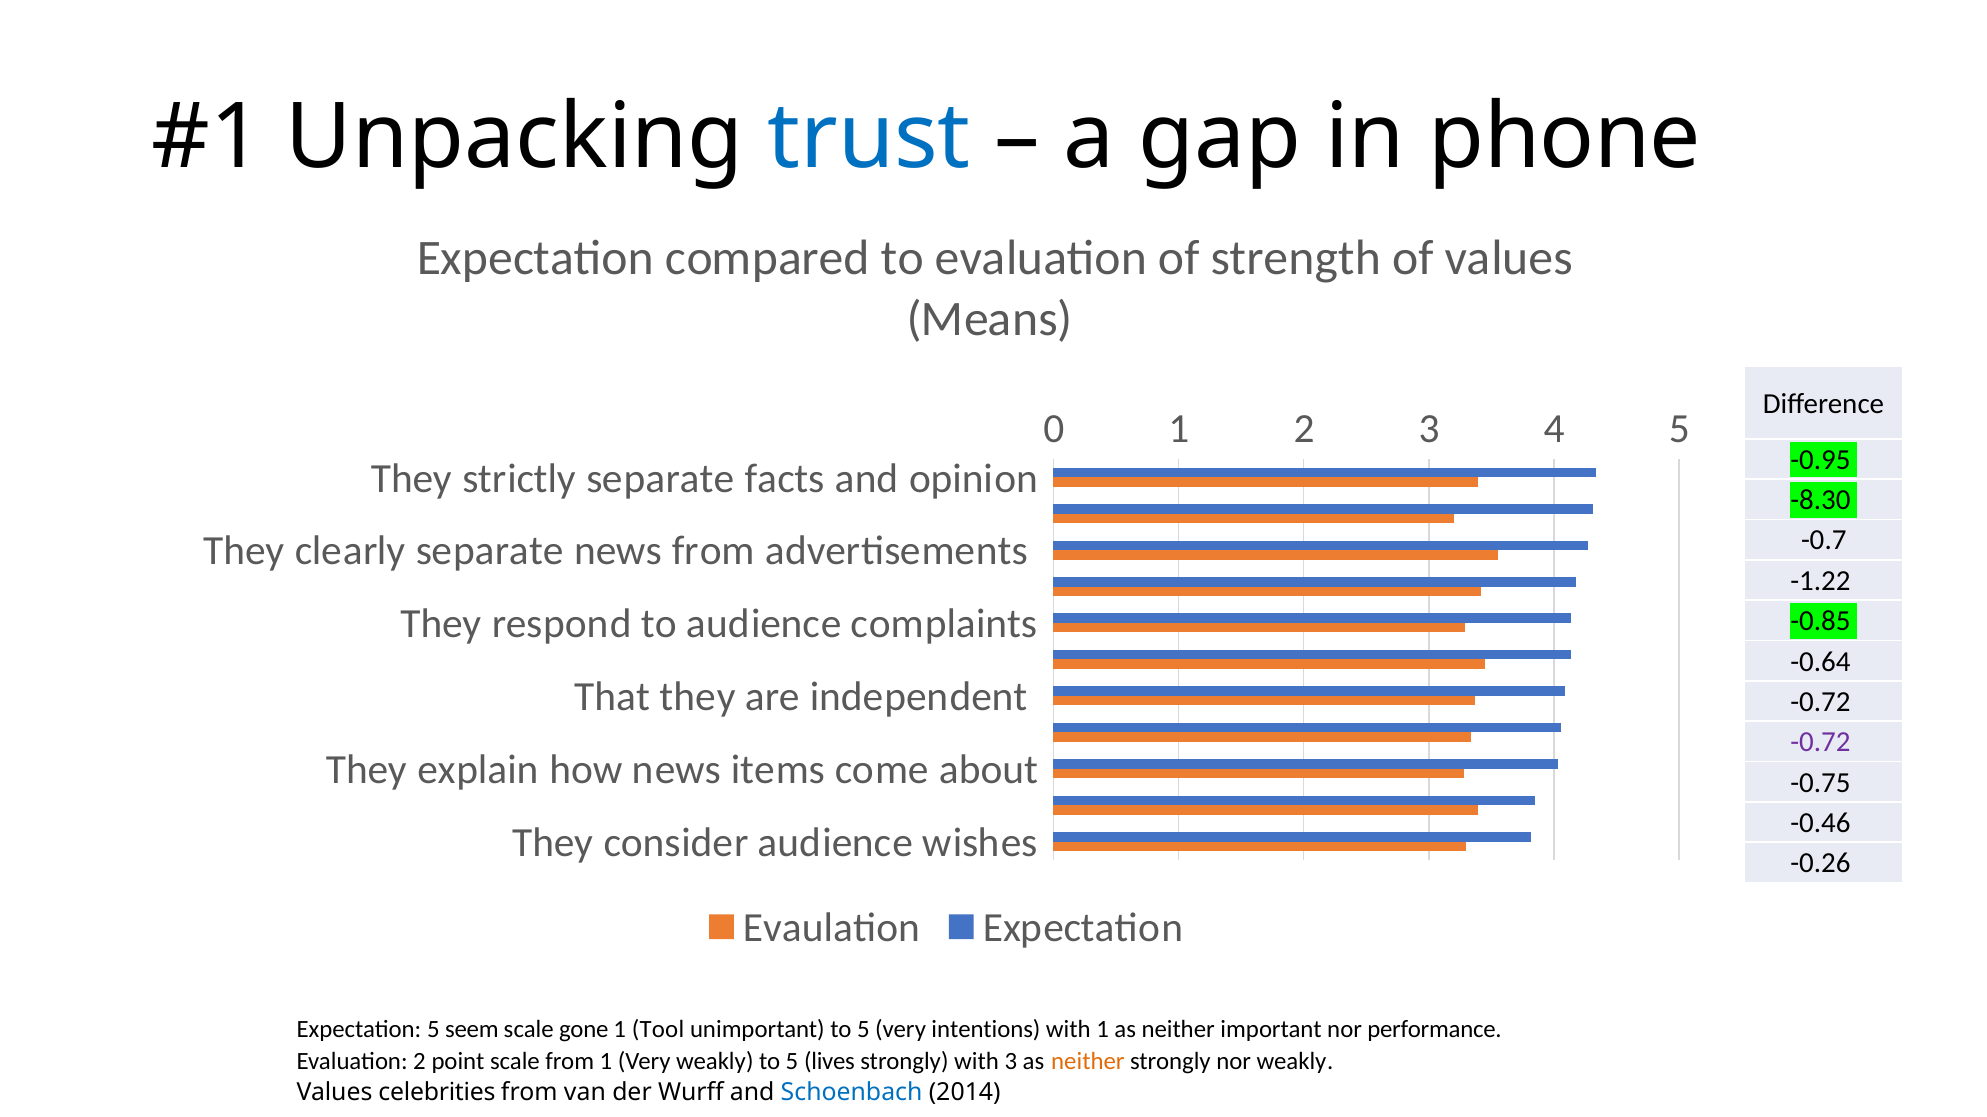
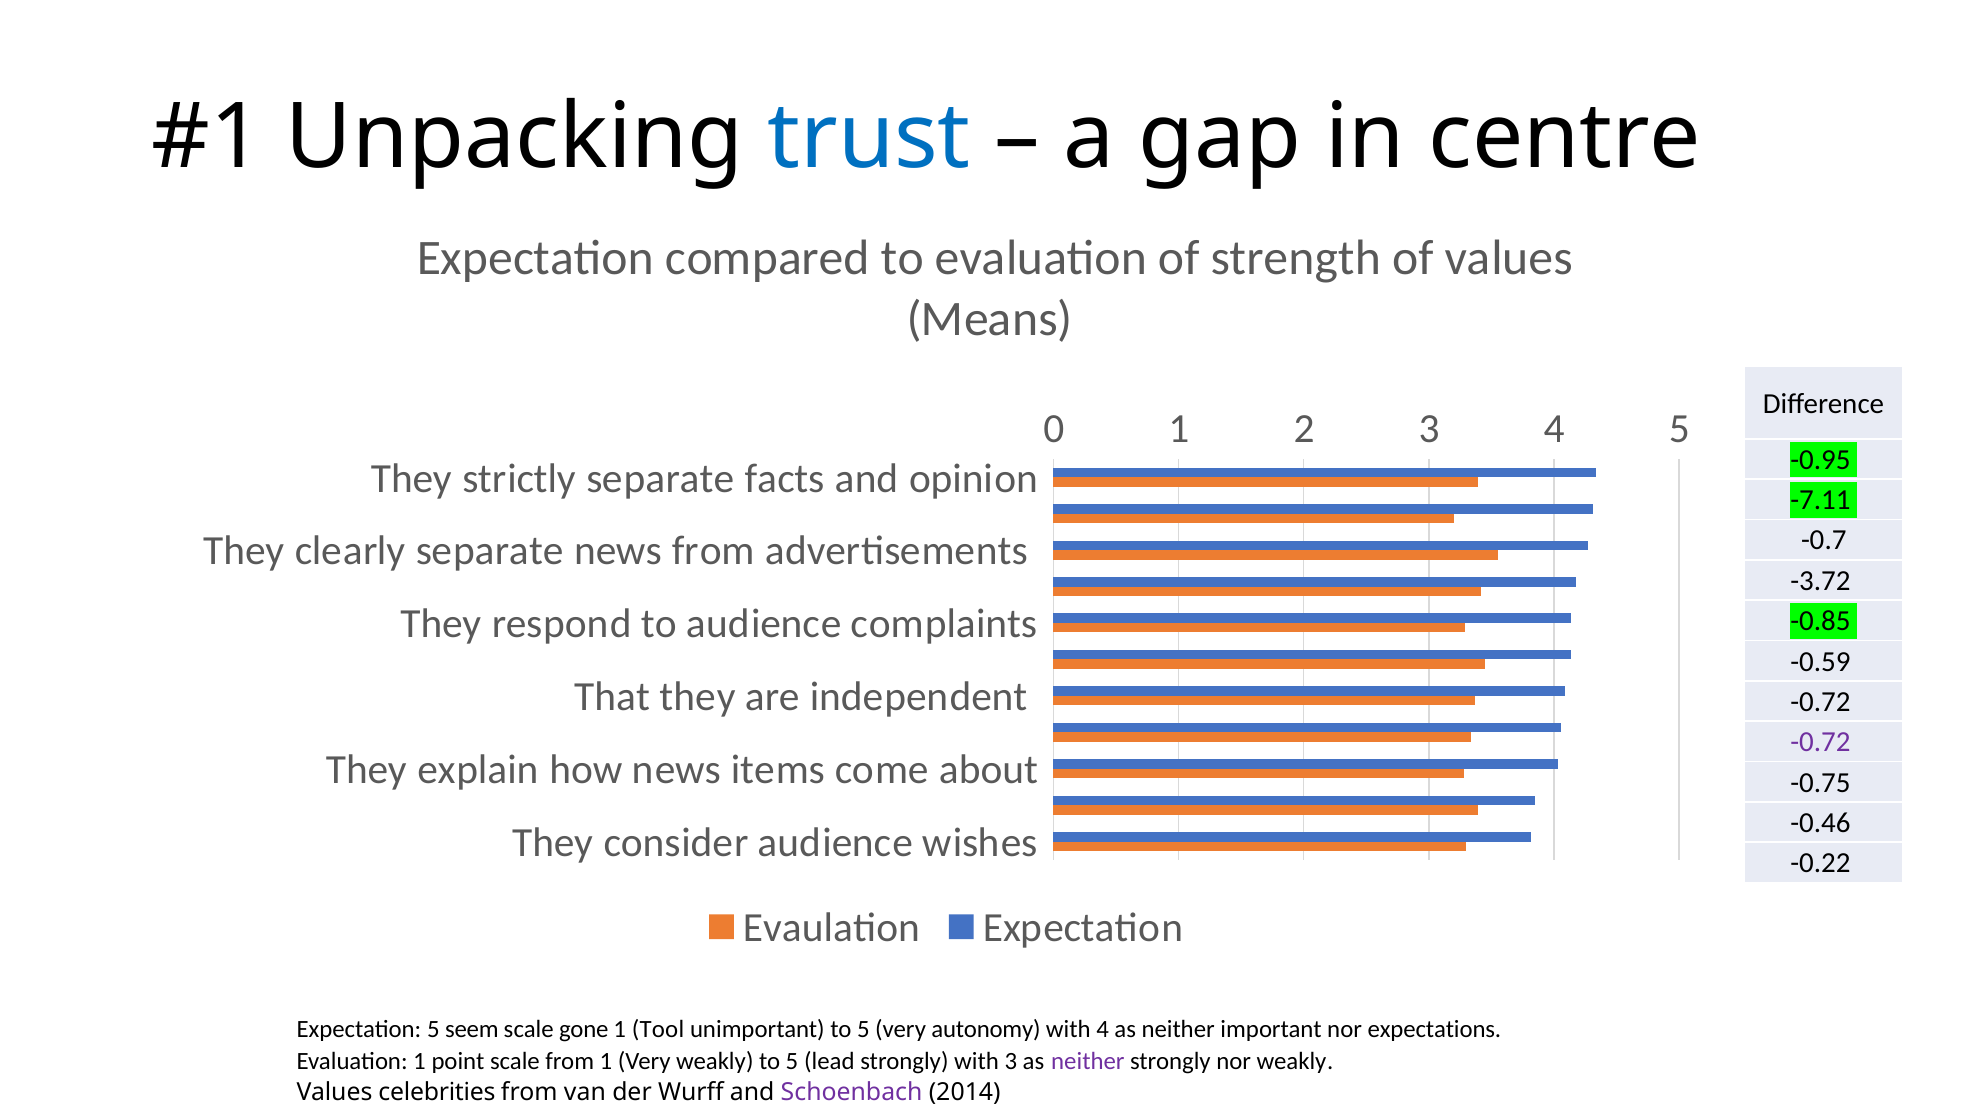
phone: phone -> centre
-8.30: -8.30 -> -7.11
-1.22: -1.22 -> -3.72
-0.64: -0.64 -> -0.59
-0.26: -0.26 -> -0.22
intentions: intentions -> autonomy
with 1: 1 -> 4
performance: performance -> expectations
Evaluation 2: 2 -> 1
lives: lives -> lead
neither at (1088, 1062) colour: orange -> purple
Schoenbach colour: blue -> purple
